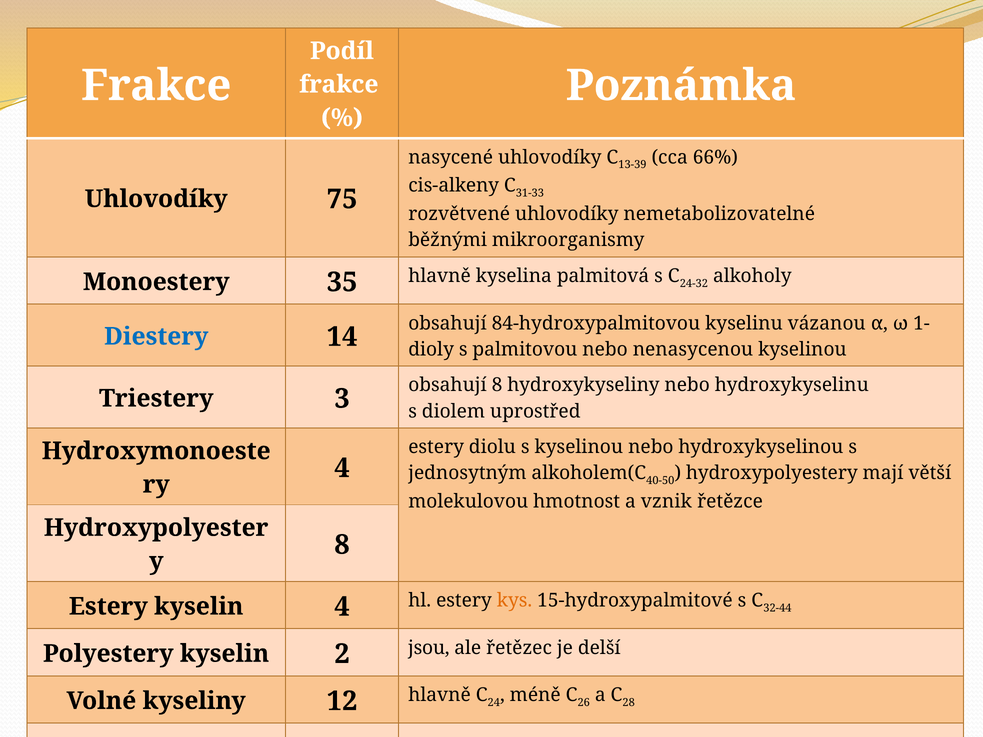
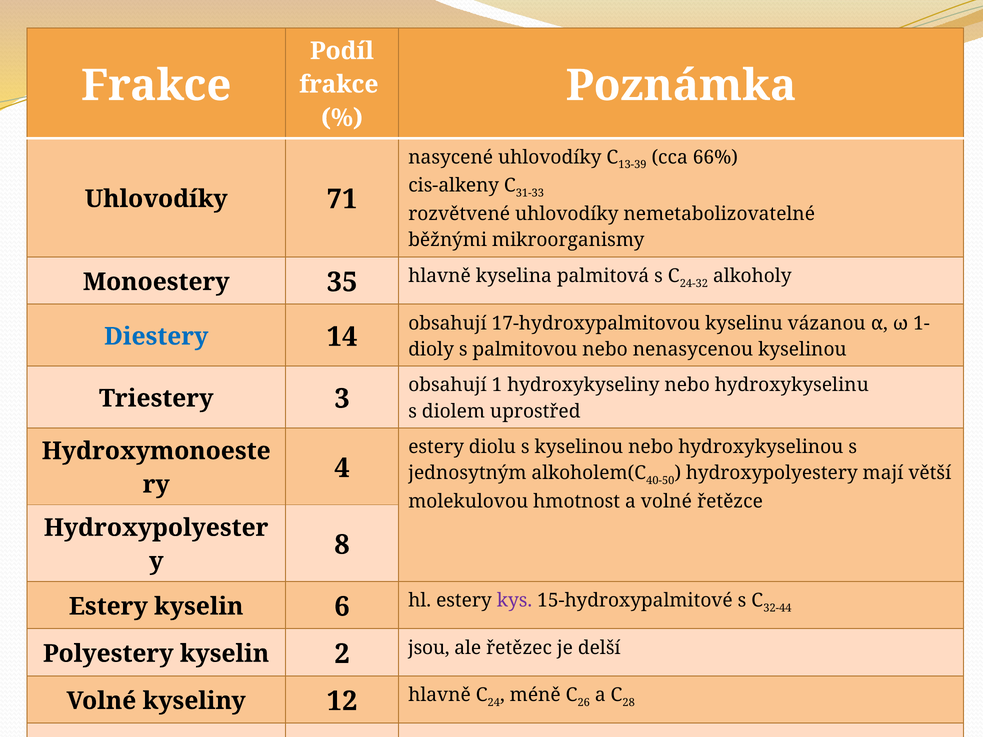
75: 75 -> 71
84-hydroxypalmitovou: 84-hydroxypalmitovou -> 17-hydroxypalmitovou
obsahují 8: 8 -> 1
a vznik: vznik -> volné
kyselin 4: 4 -> 6
kys colour: orange -> purple
